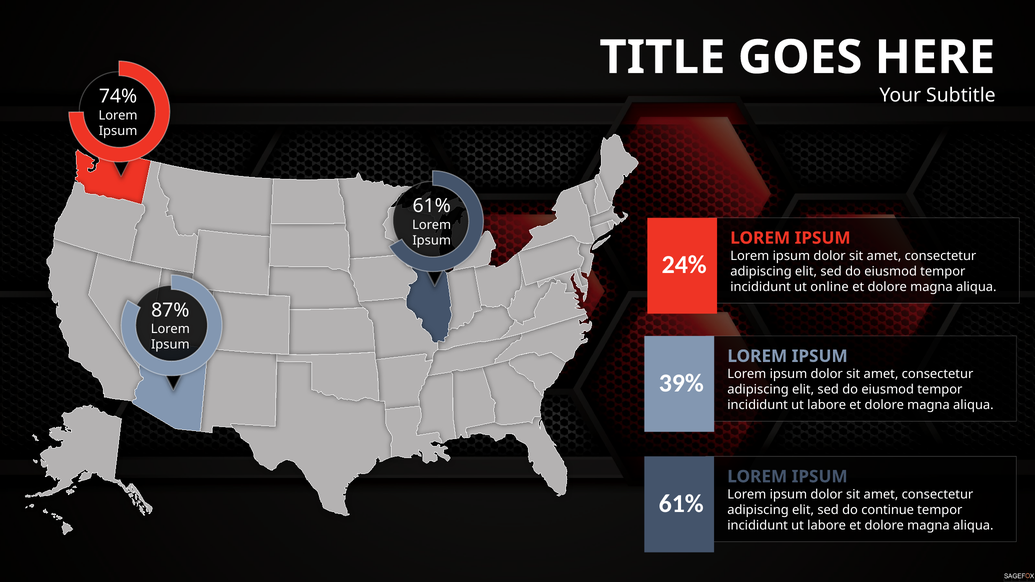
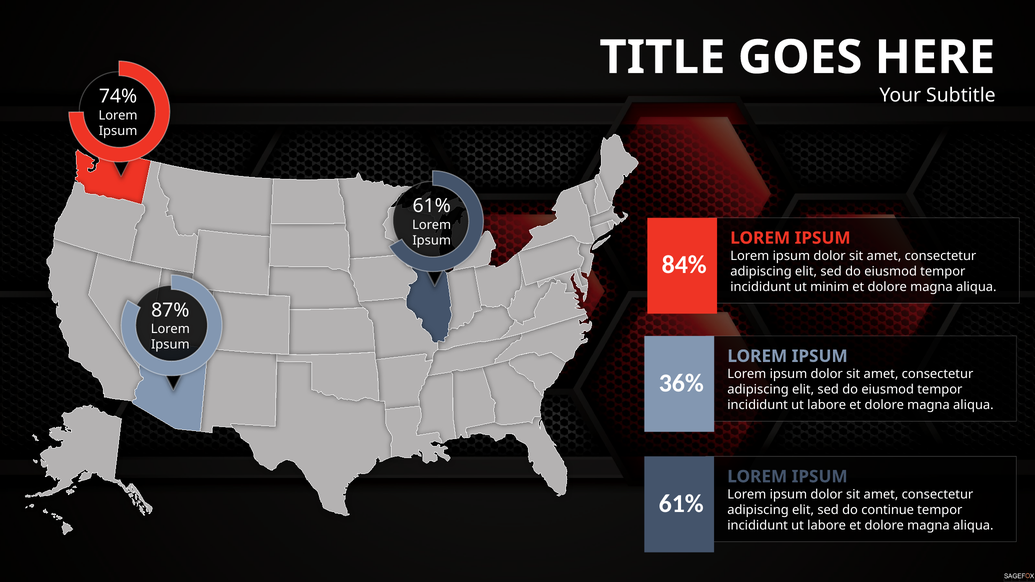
24%: 24% -> 84%
online: online -> minim
39%: 39% -> 36%
